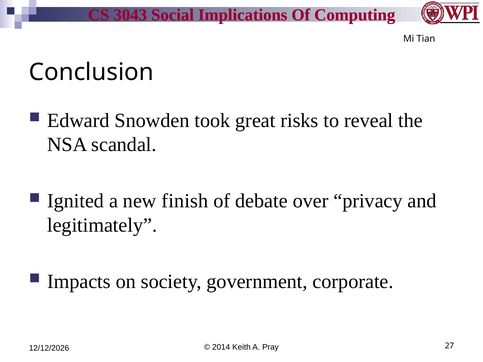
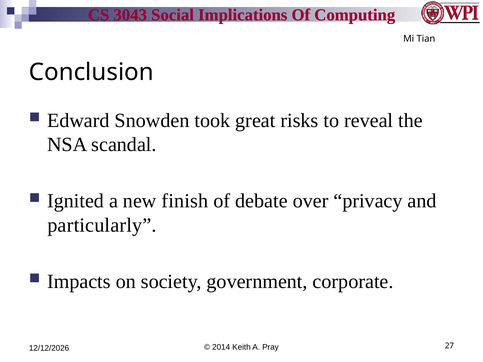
legitimately: legitimately -> particularly
